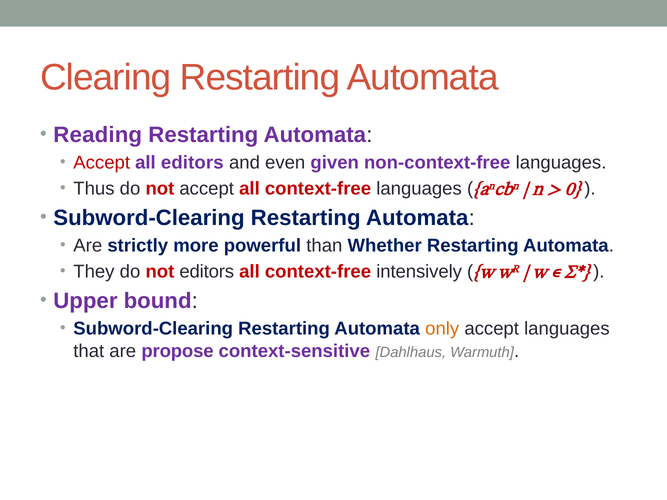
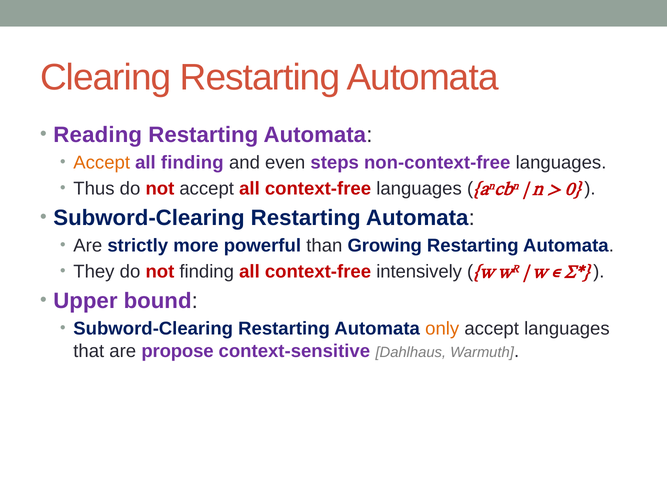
Accept at (102, 163) colour: red -> orange
all editors: editors -> finding
given: given -> steps
Whether: Whether -> Growing
not editors: editors -> finding
